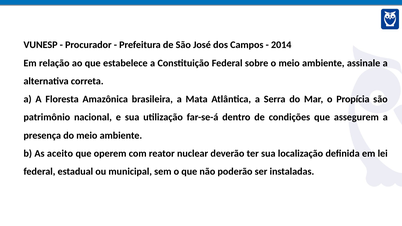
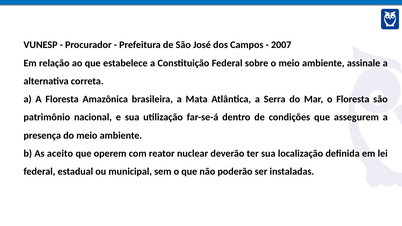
2014: 2014 -> 2007
o Propícia: Propícia -> Floresta
